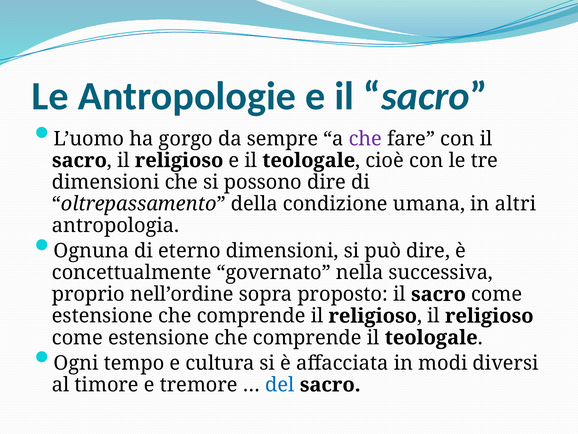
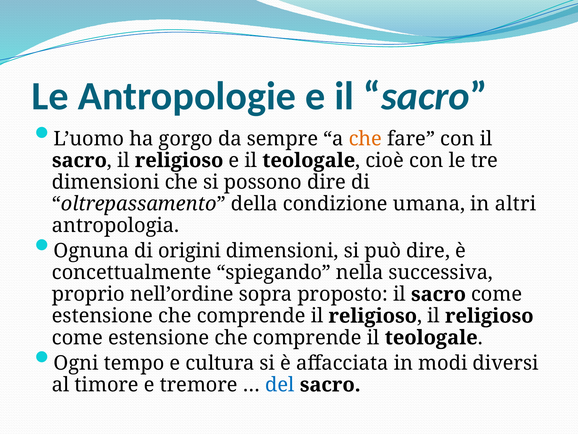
che at (365, 139) colour: purple -> orange
eterno: eterno -> origini
governato: governato -> spiegando
